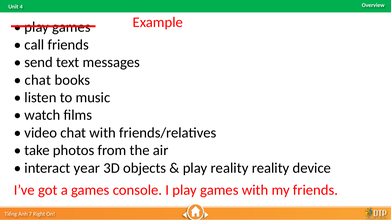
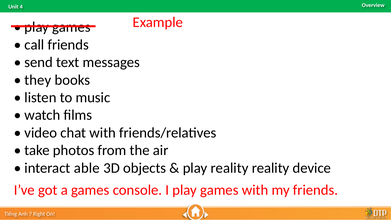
chat at (38, 80): chat -> they
year: year -> able
